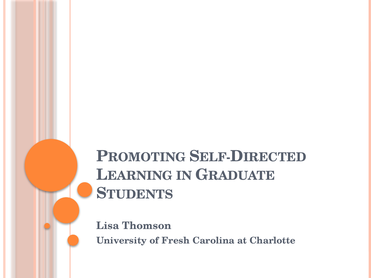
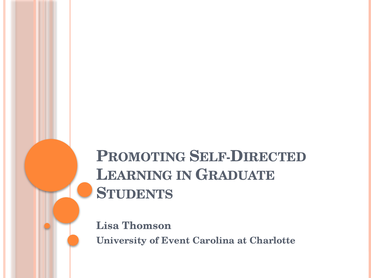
Fresh: Fresh -> Event
